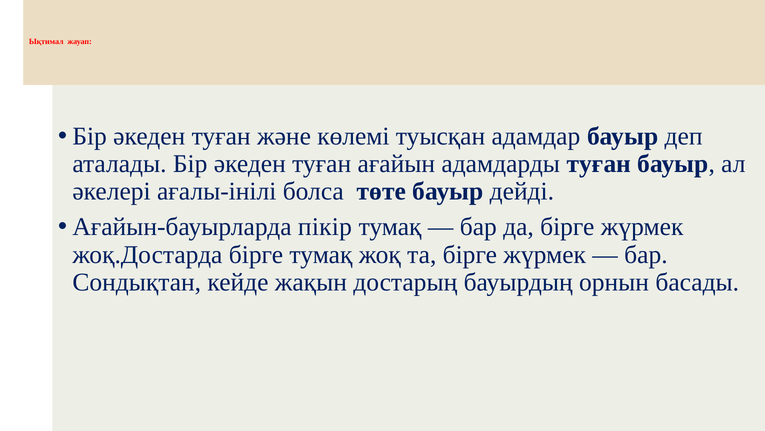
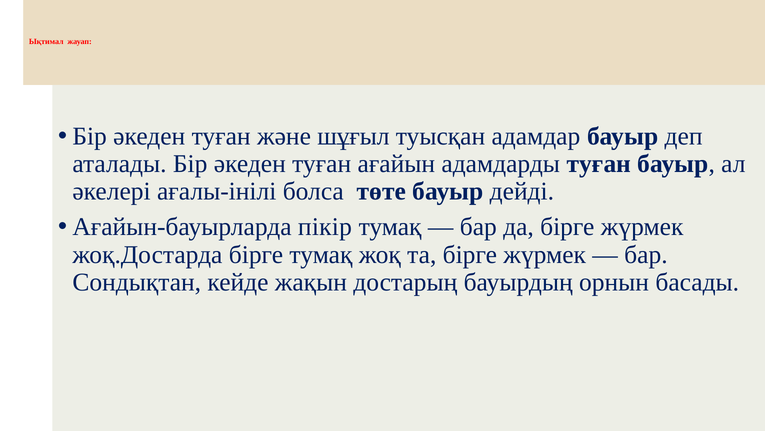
көлемі: көлемі -> шұғыл
